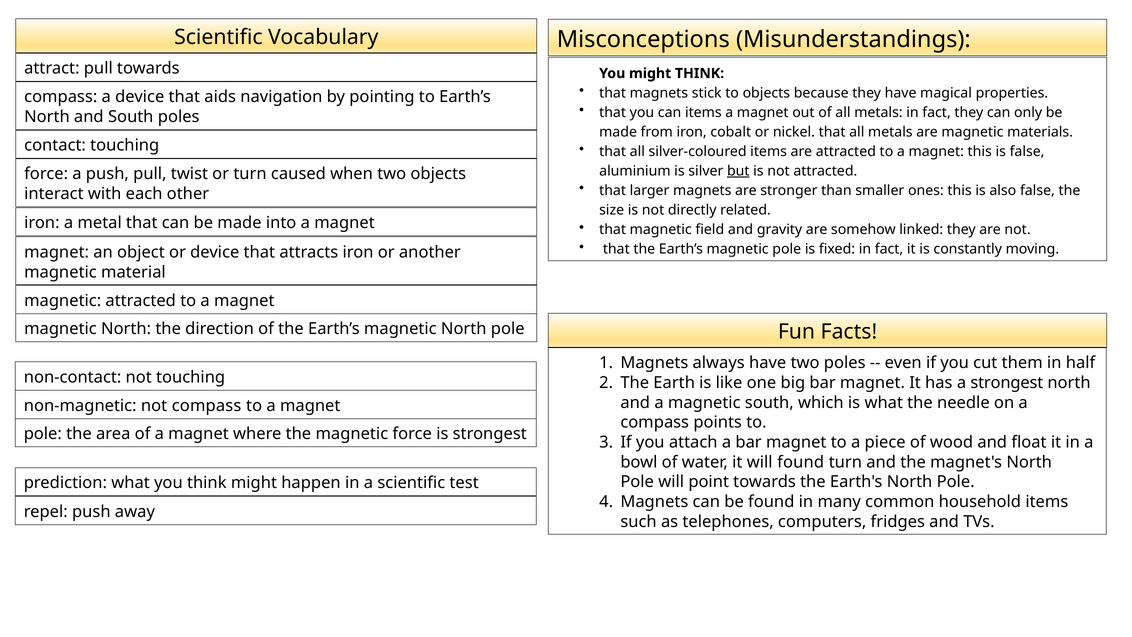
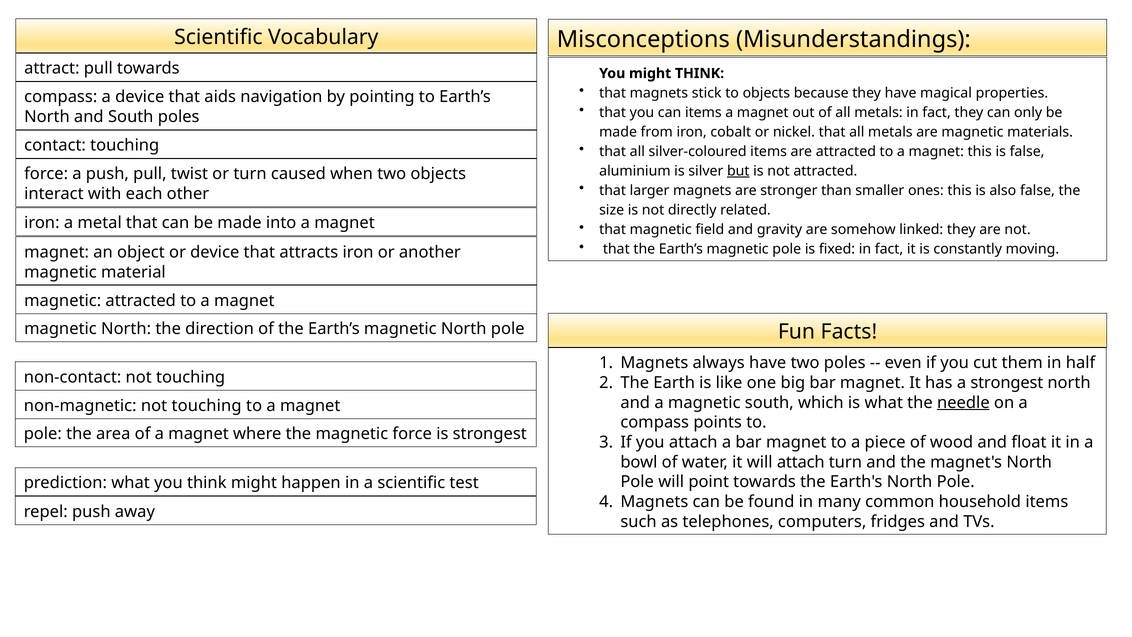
needle underline: none -> present
non-magnetic not compass: compass -> touching
will found: found -> attach
